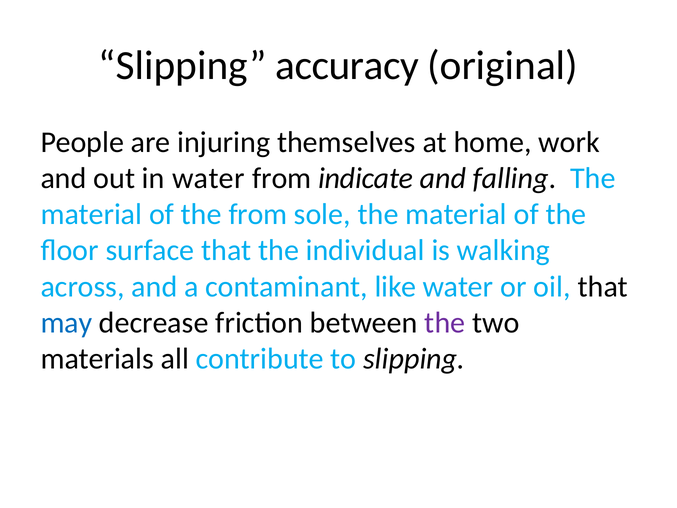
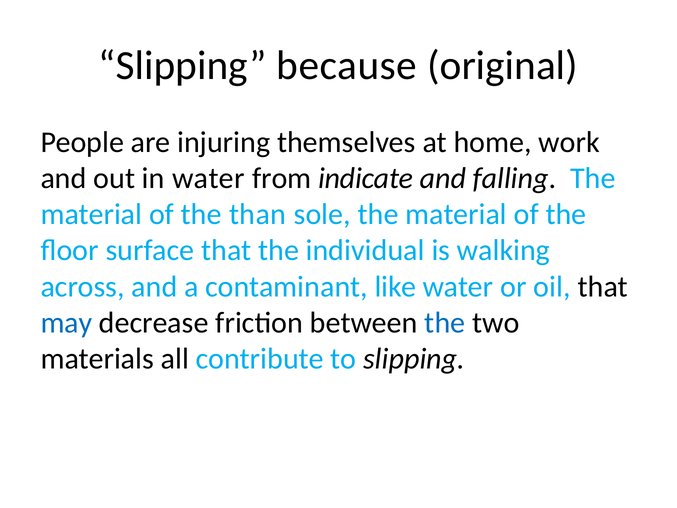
accuracy: accuracy -> because
the from: from -> than
the at (445, 323) colour: purple -> blue
